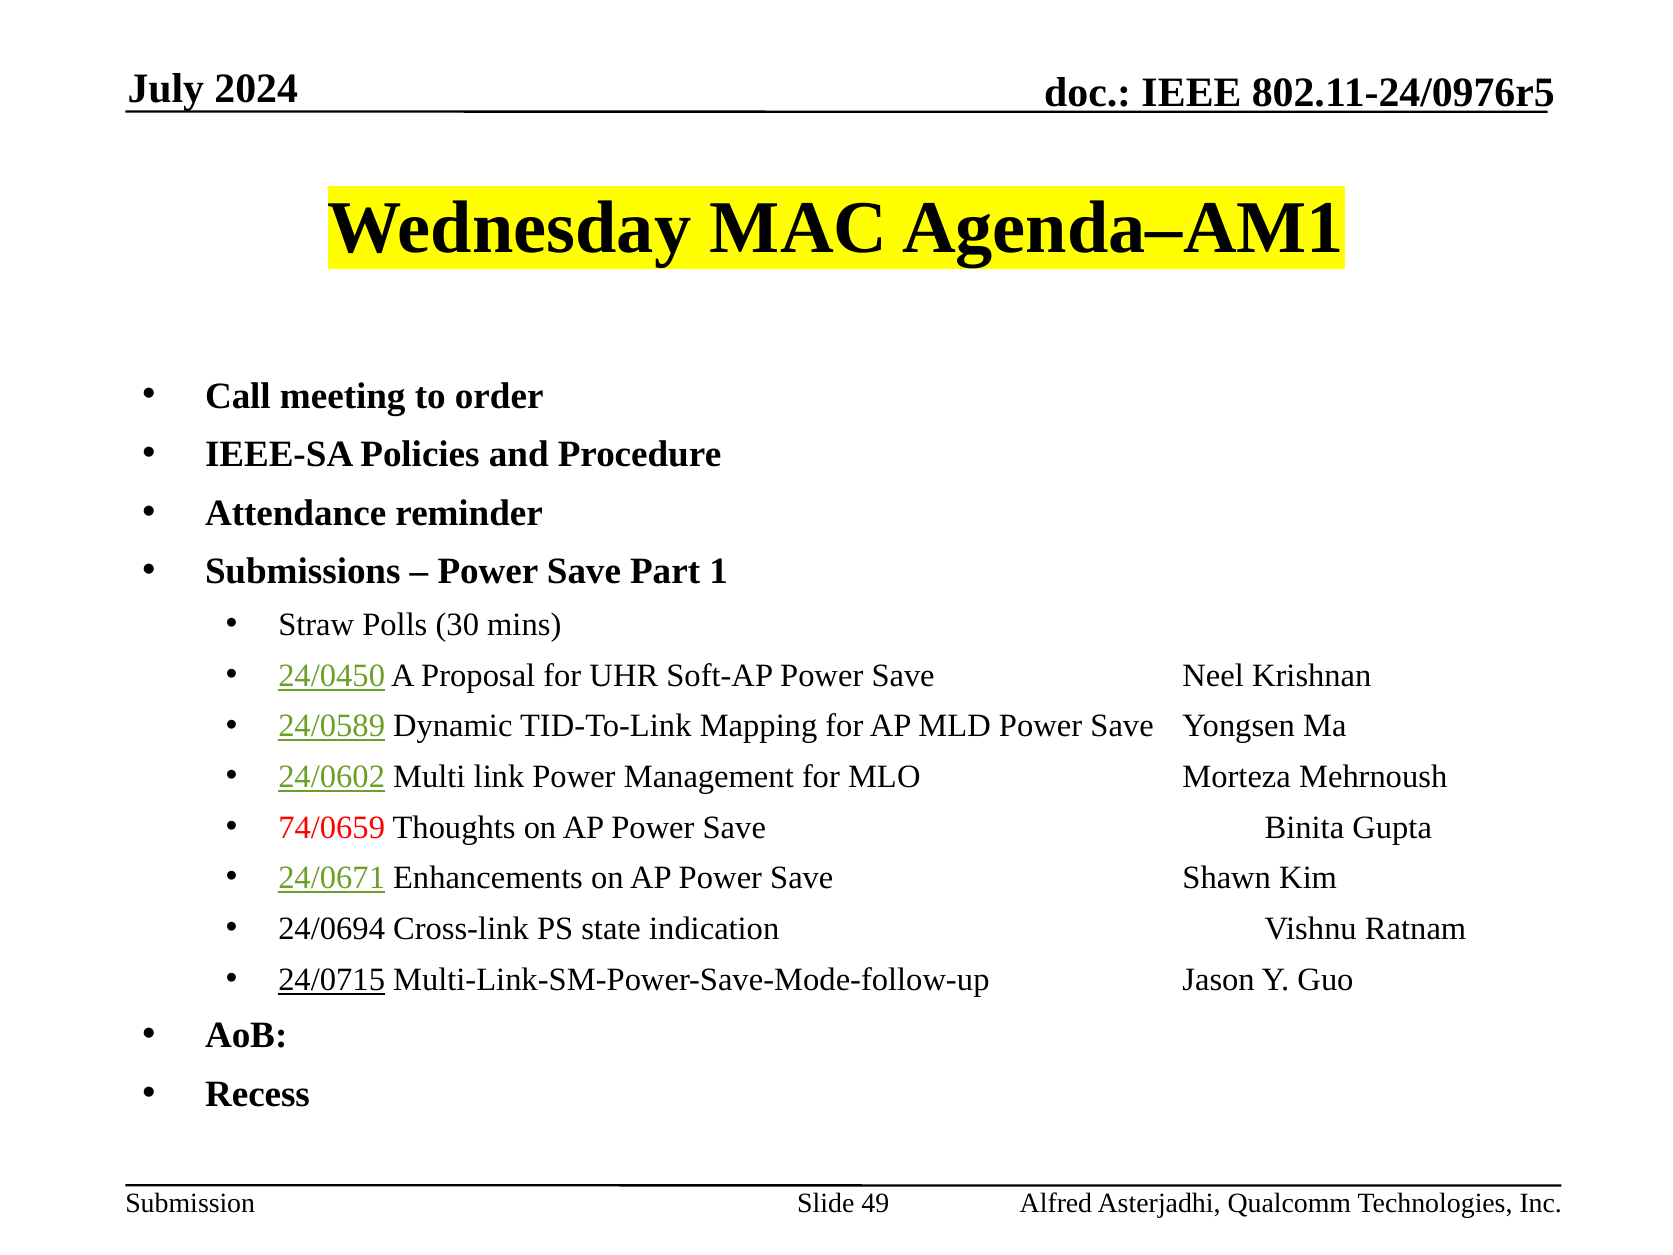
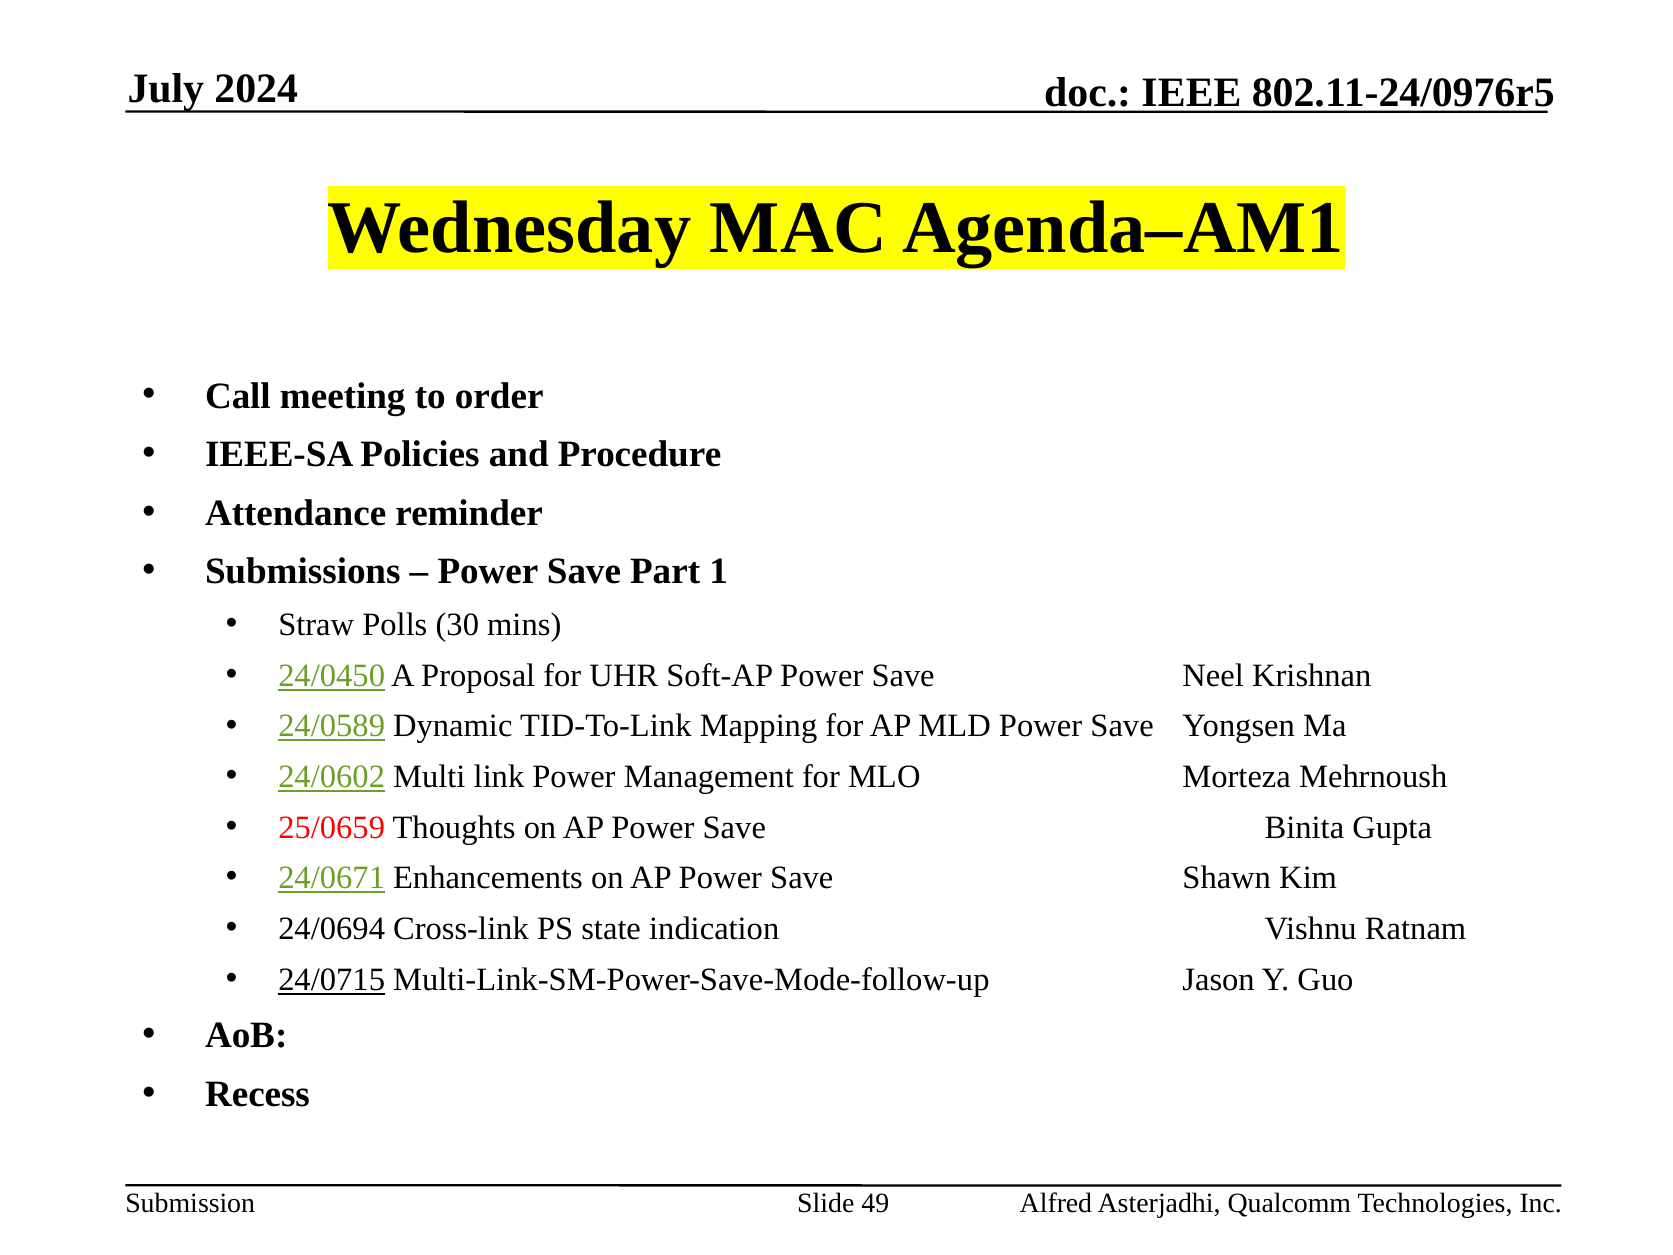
74/0659: 74/0659 -> 25/0659
